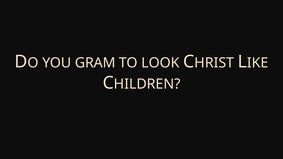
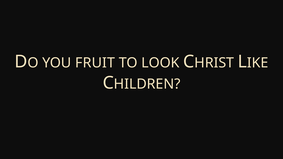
GRAM: GRAM -> FRUIT
